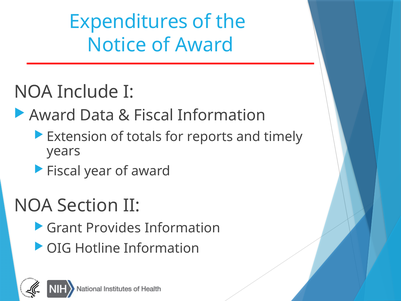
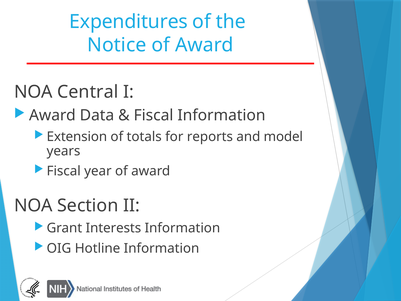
Include: Include -> Central
timely: timely -> model
Provides: Provides -> Interests
